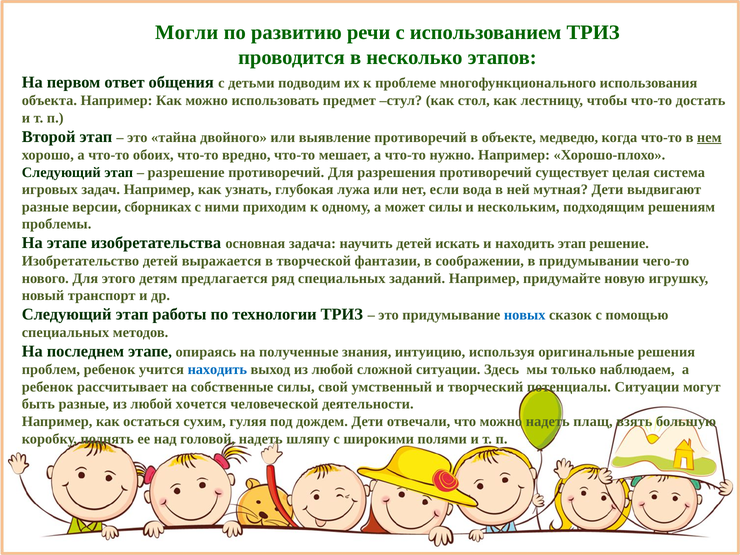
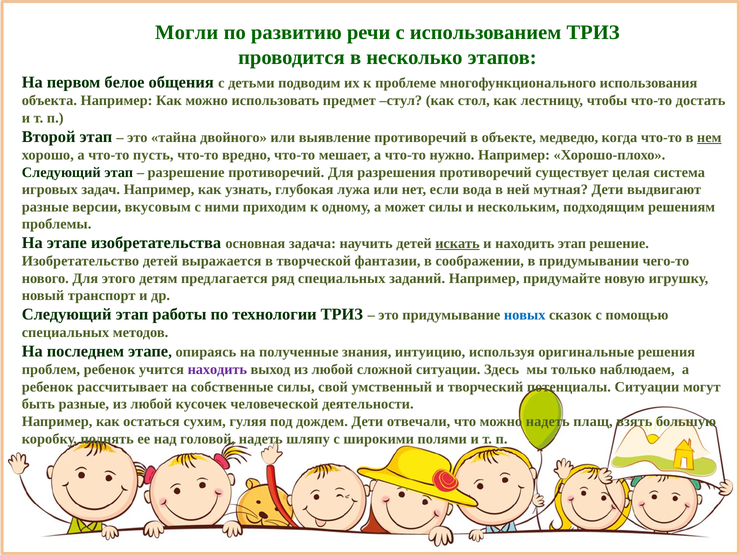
ответ: ответ -> белое
обоих: обоих -> пусть
сборниках: сборниках -> вкусовым
искать underline: none -> present
находить at (217, 370) colour: blue -> purple
хочется: хочется -> кусочек
